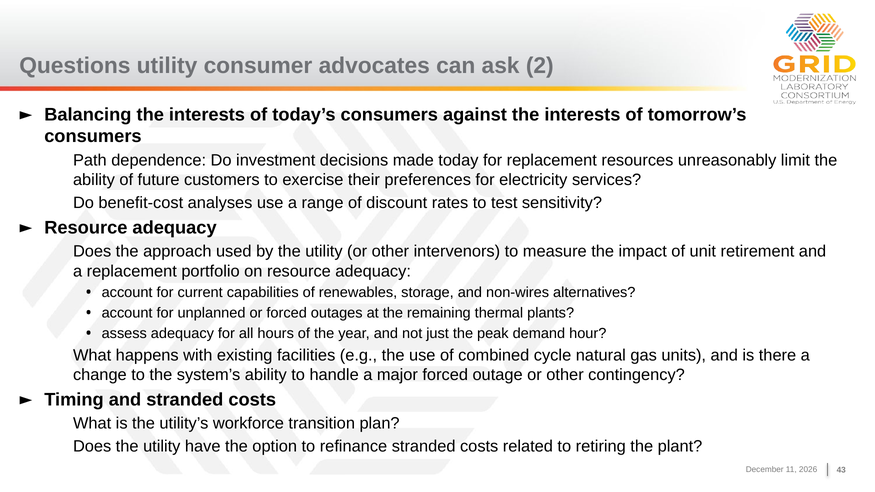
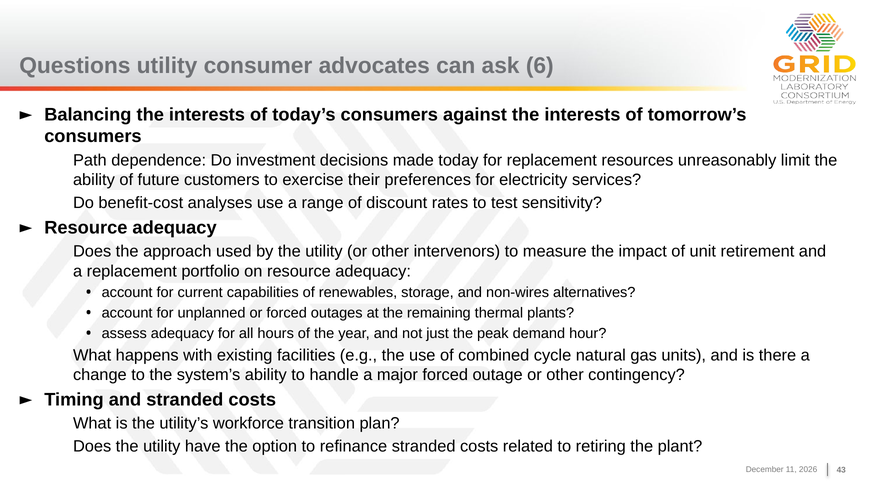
2: 2 -> 6
